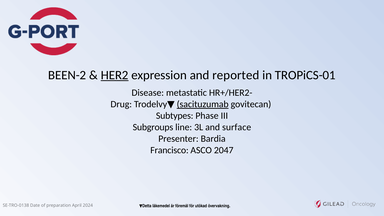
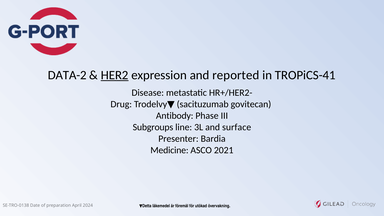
BEEN-2: BEEN-2 -> DATA-2
TROPiCS-01: TROPiCS-01 -> TROPiCS-41
sacituzumab underline: present -> none
Subtypes: Subtypes -> Antibody
Francisco: Francisco -> Medicine
2047: 2047 -> 2021
